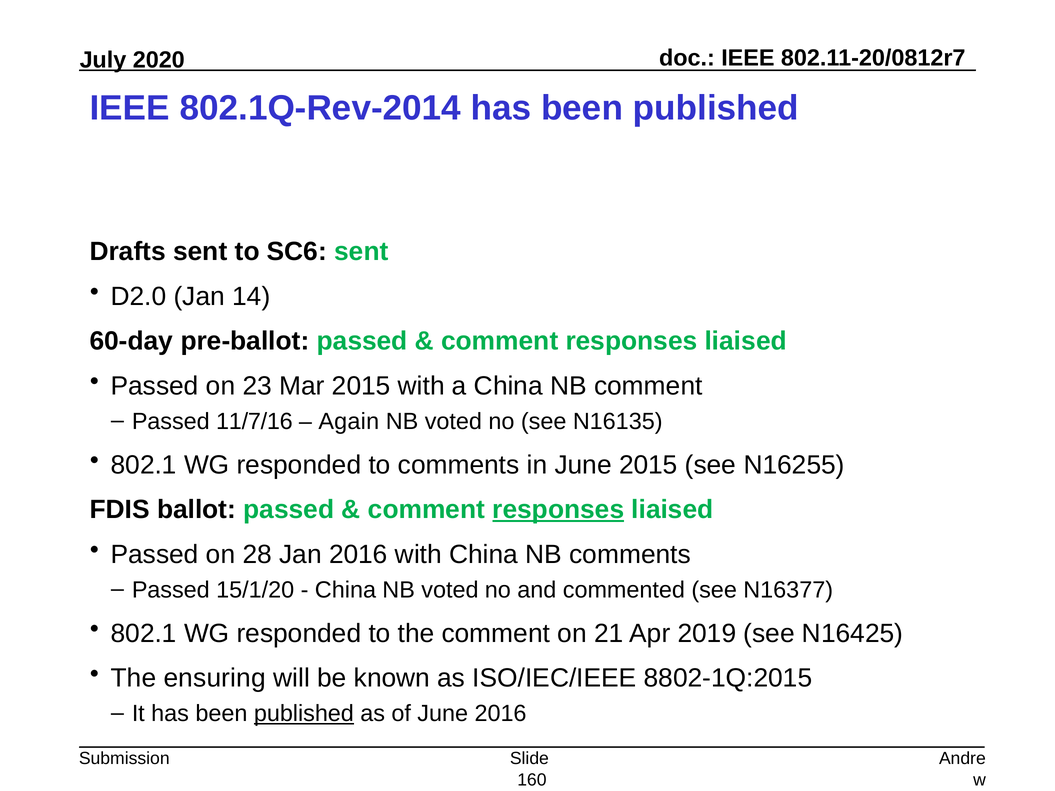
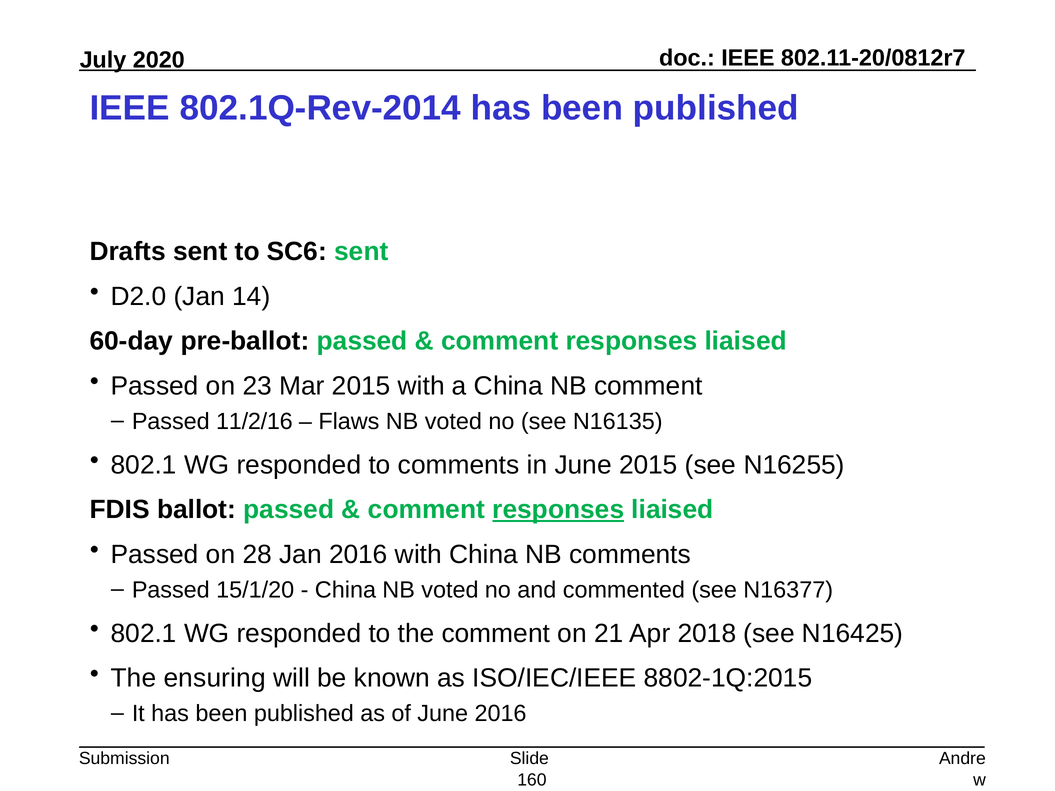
11/7/16: 11/7/16 -> 11/2/16
Again: Again -> Flaws
2019: 2019 -> 2018
published at (304, 714) underline: present -> none
